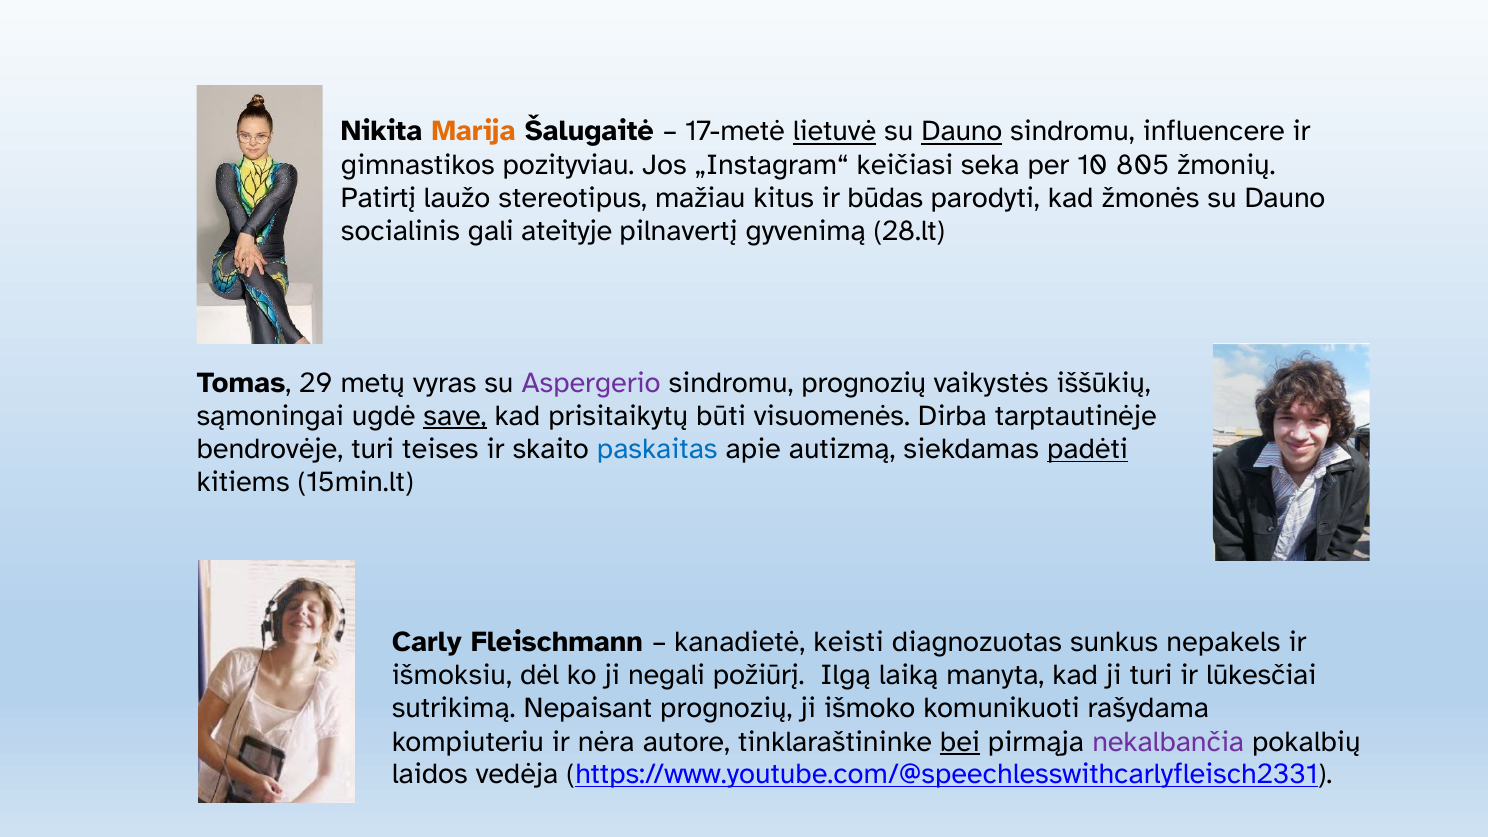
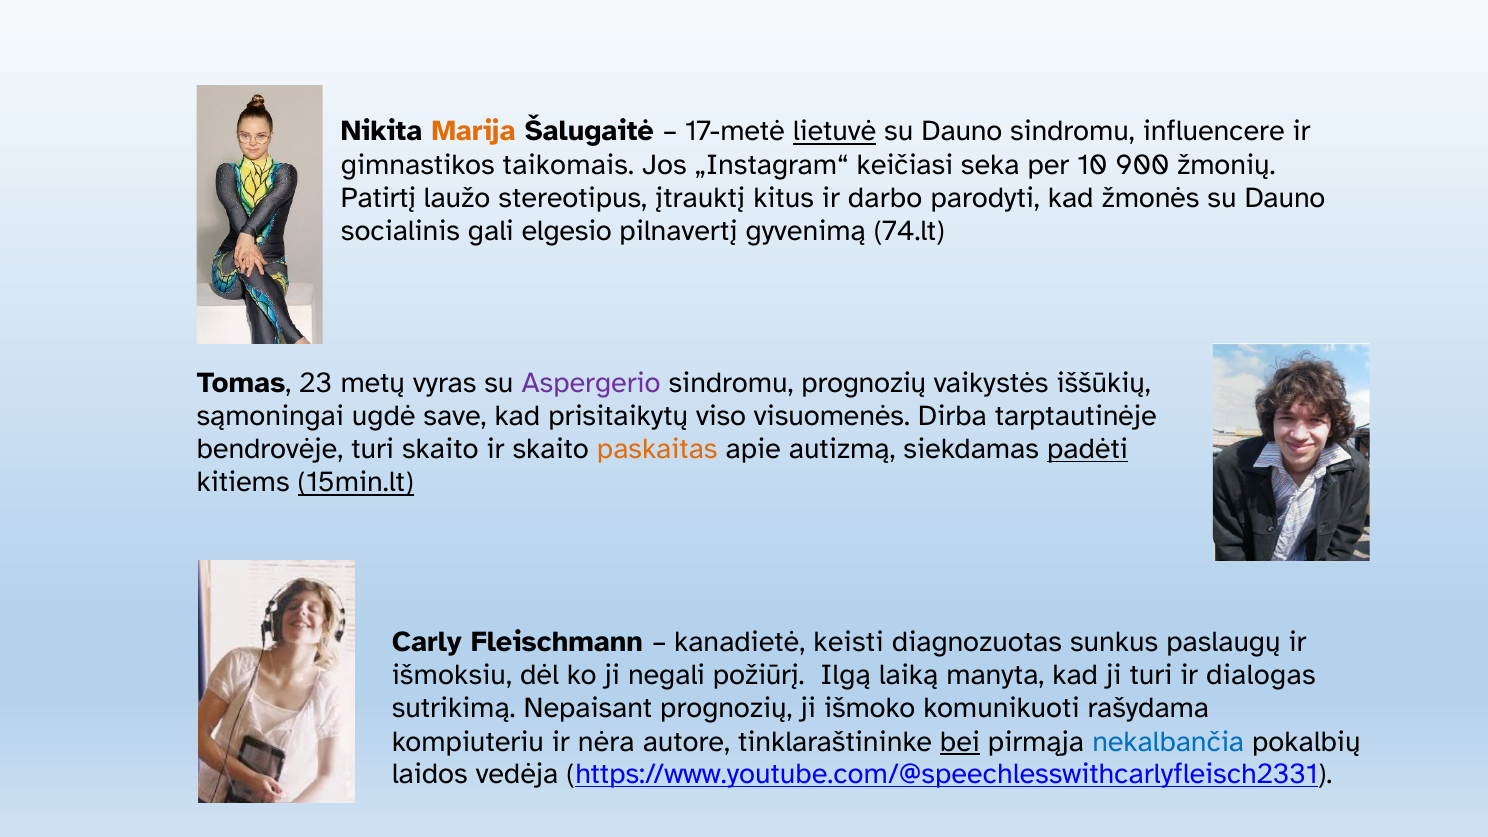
Dauno at (962, 131) underline: present -> none
pozityviau: pozityviau -> taikomais
805: 805 -> 900
mažiau: mažiau -> įtrauktį
būdas: būdas -> darbo
ateityje: ateityje -> elgesio
28.lt: 28.lt -> 74.lt
29: 29 -> 23
save underline: present -> none
būti: būti -> viso
turi teises: teises -> skaito
paskaitas colour: blue -> orange
15min.lt underline: none -> present
nepakels: nepakels -> paslaugų
lūkesčiai: lūkesčiai -> dialogas
nekalbančia colour: purple -> blue
